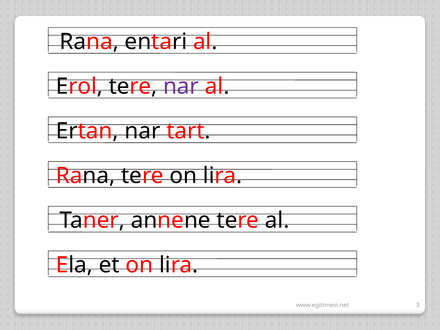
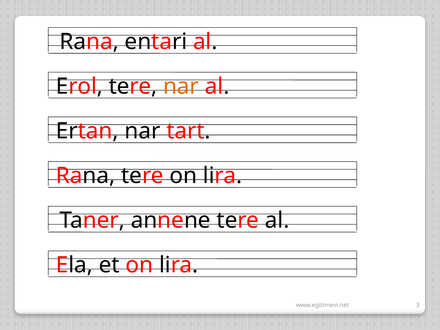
nar at (181, 86) colour: purple -> orange
